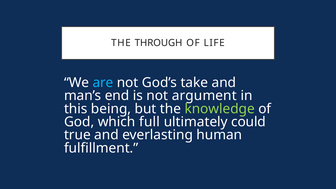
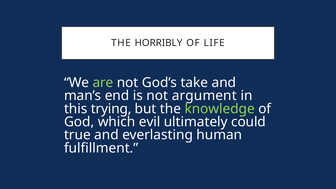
THROUGH: THROUGH -> HORRIBLY
are colour: light blue -> light green
being: being -> trying
full: full -> evil
